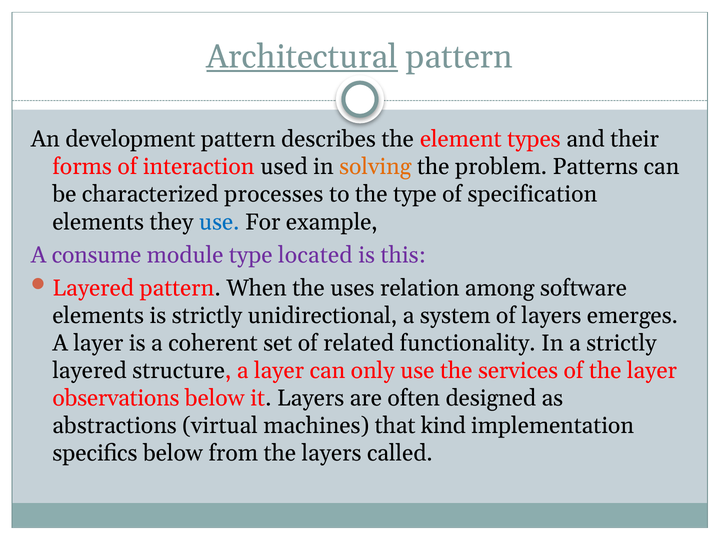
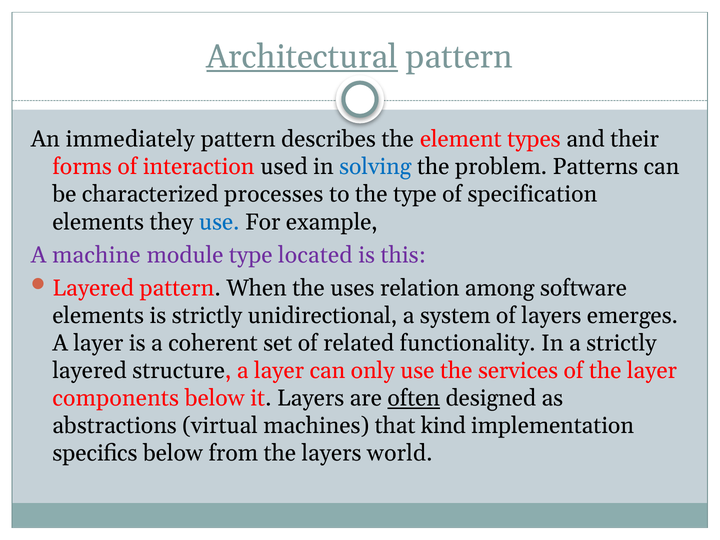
development: development -> immediately
solving colour: orange -> blue
consume: consume -> machine
observations: observations -> components
often underline: none -> present
called: called -> world
